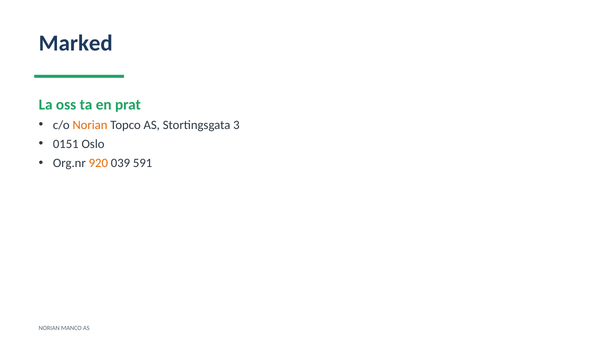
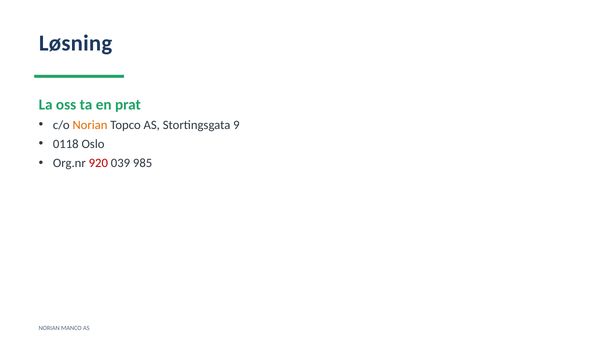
Marked: Marked -> Løsning
3: 3 -> 9
0151: 0151 -> 0118
920 colour: orange -> red
591: 591 -> 985
